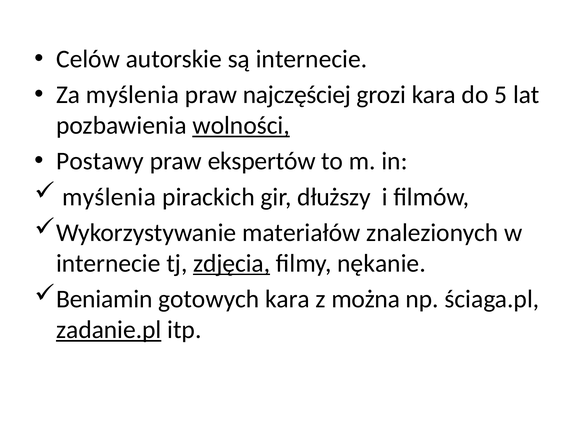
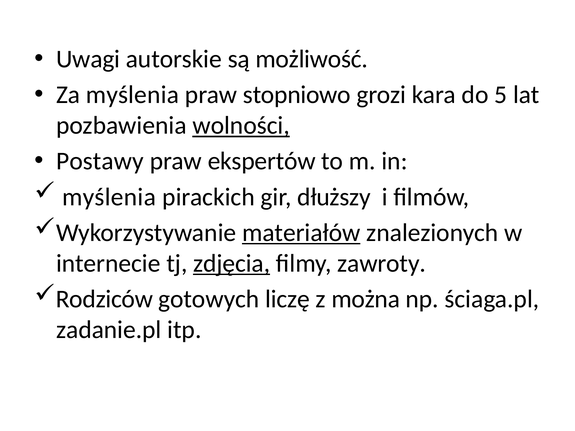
Celów: Celów -> Uwagi
są internecie: internecie -> możliwość
najczęściej: najczęściej -> stopniowo
materiałów underline: none -> present
nękanie: nękanie -> zawroty
Beniamin: Beniamin -> Rodziców
gotowych kara: kara -> liczę
zadanie.pl underline: present -> none
